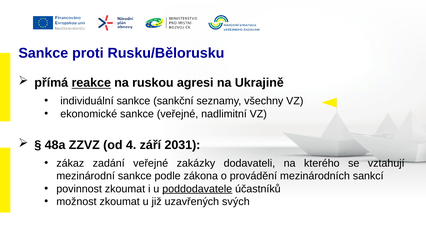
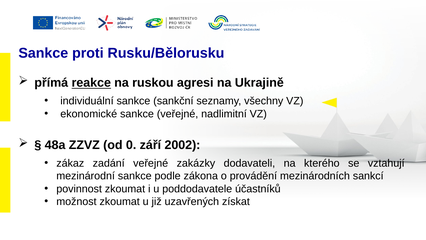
4: 4 -> 0
2031: 2031 -> 2002
poddodavatele underline: present -> none
svých: svých -> získat
